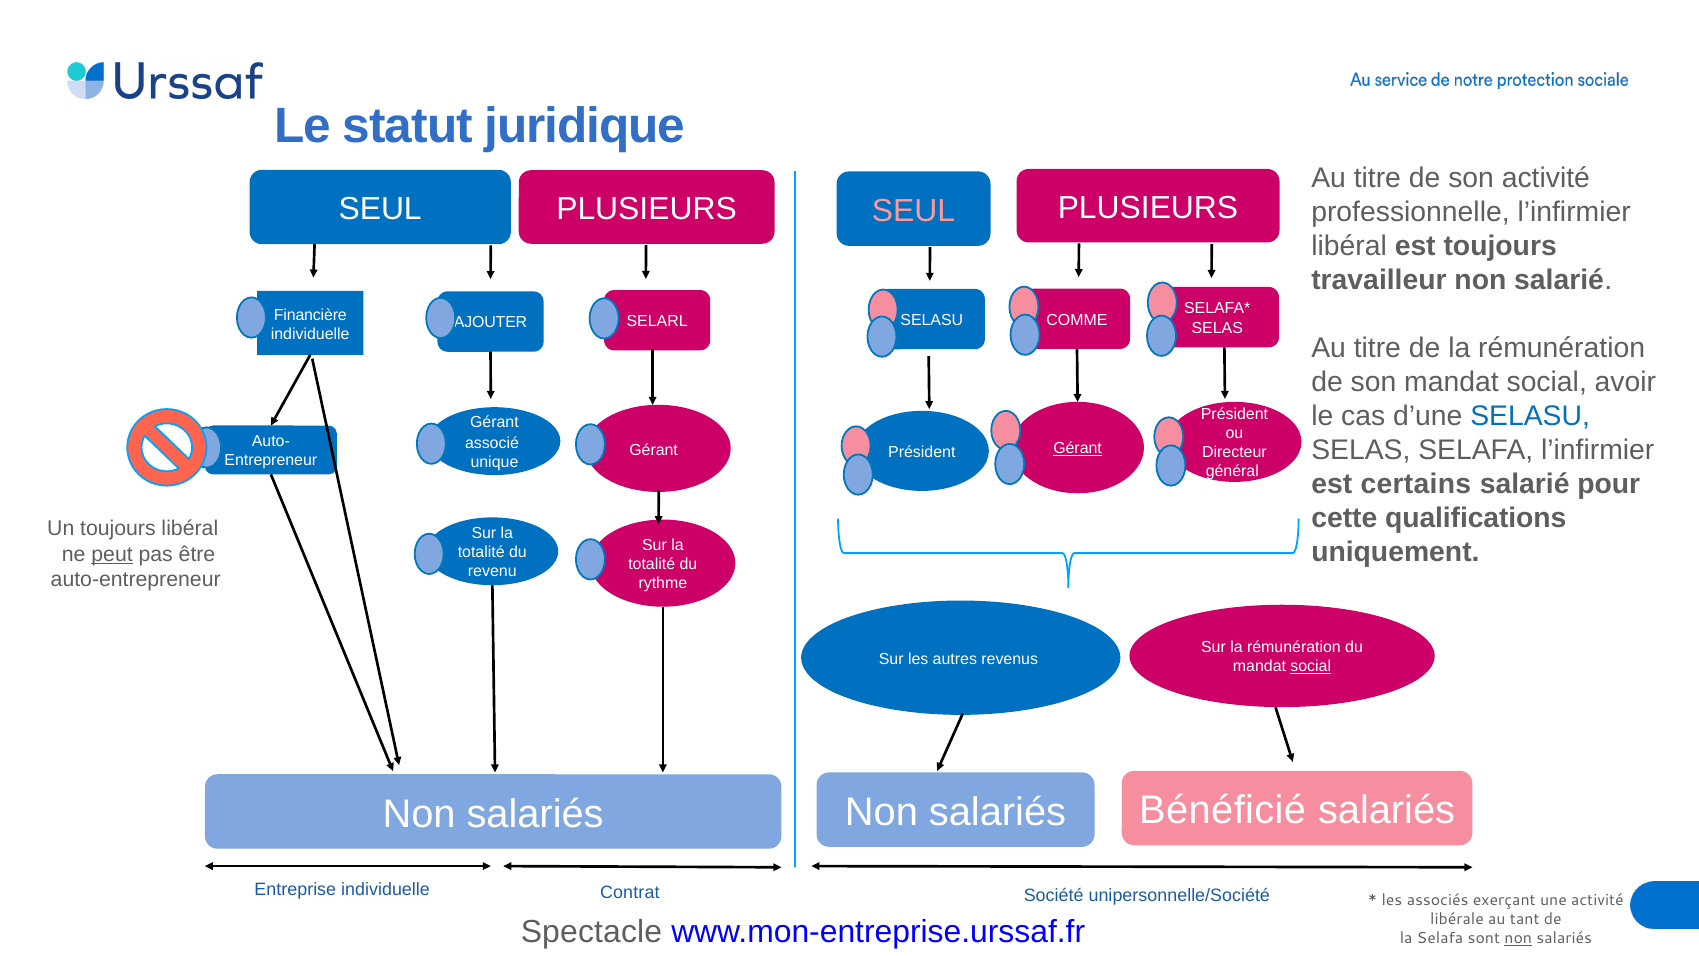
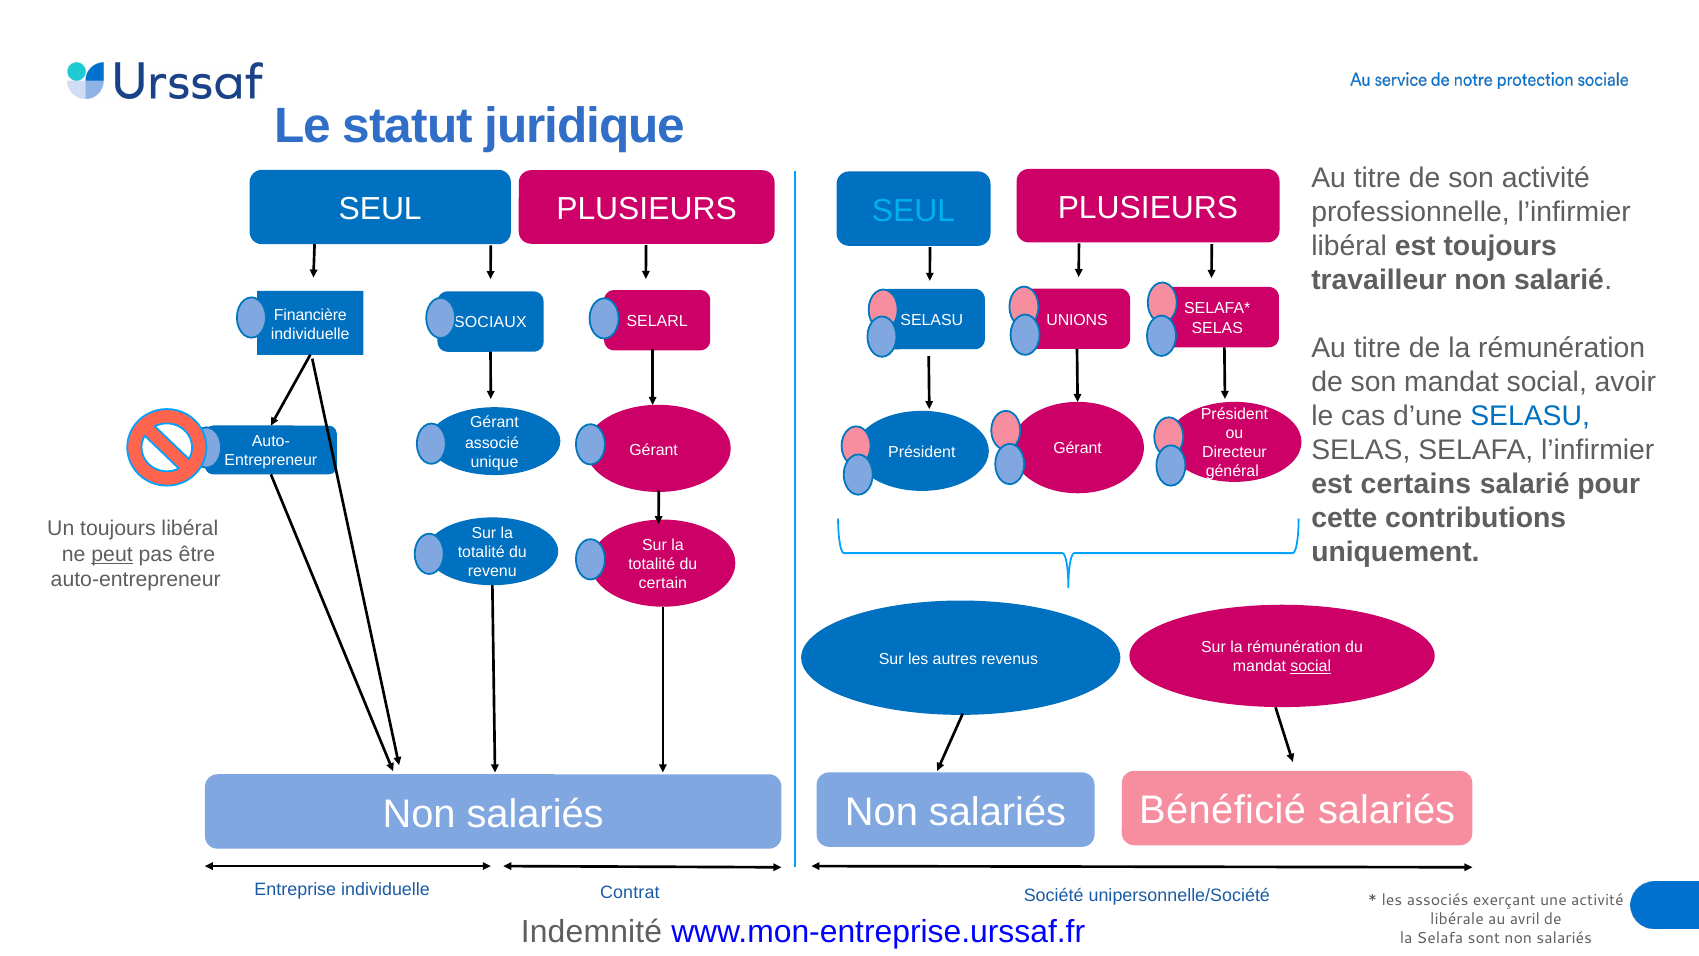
SEUL at (913, 211) colour: pink -> light blue
AJOUTER: AJOUTER -> SOCIAUX
COMME: COMME -> UNIONS
Gérant at (1078, 449) underline: present -> none
qualifications: qualifications -> contributions
rythme: rythme -> certain
tant: tant -> avril
Spectacle: Spectacle -> Indemnité
non at (1518, 938) underline: present -> none
